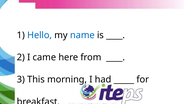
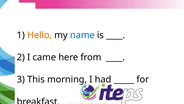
Hello colour: blue -> orange
